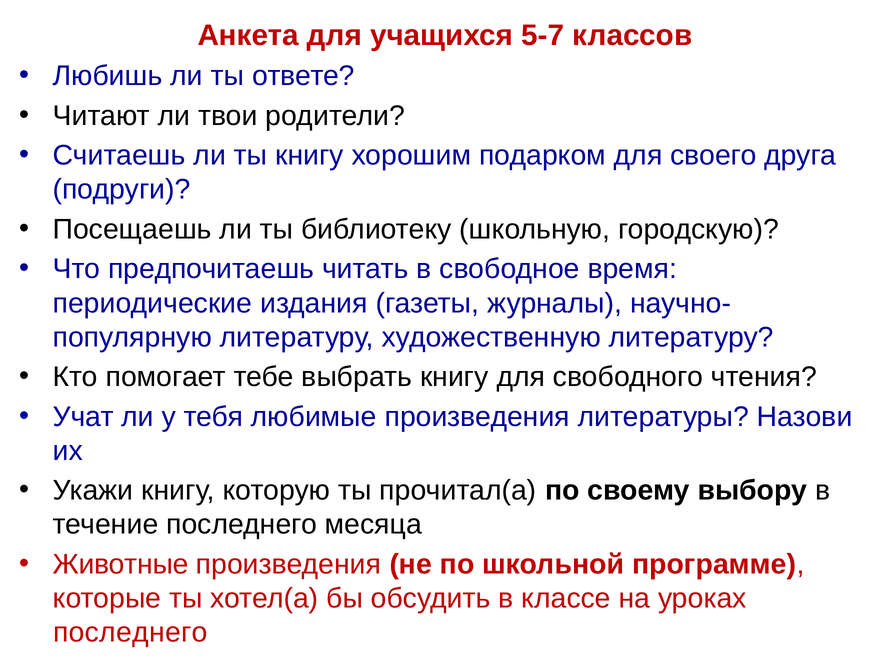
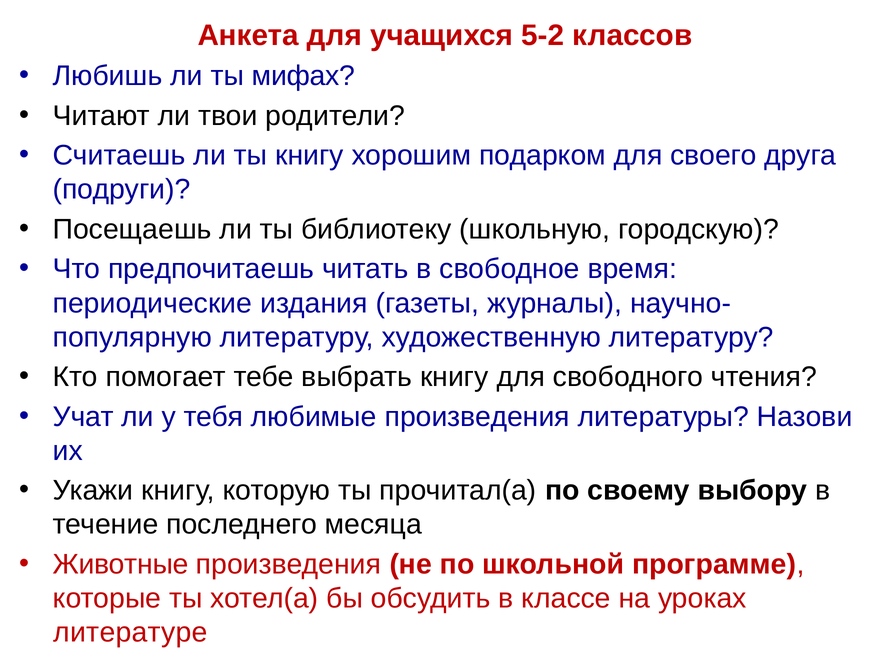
5-7: 5-7 -> 5-2
ответе: ответе -> мифах
последнего at (130, 633): последнего -> литературе
